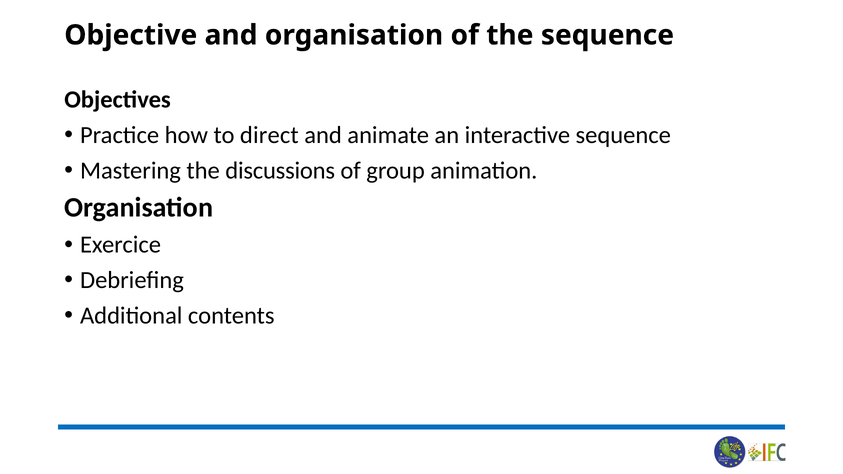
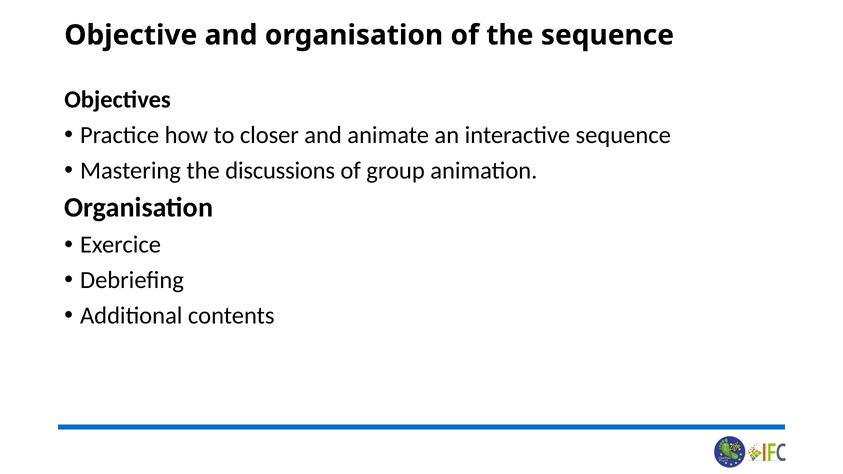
direct: direct -> closer
